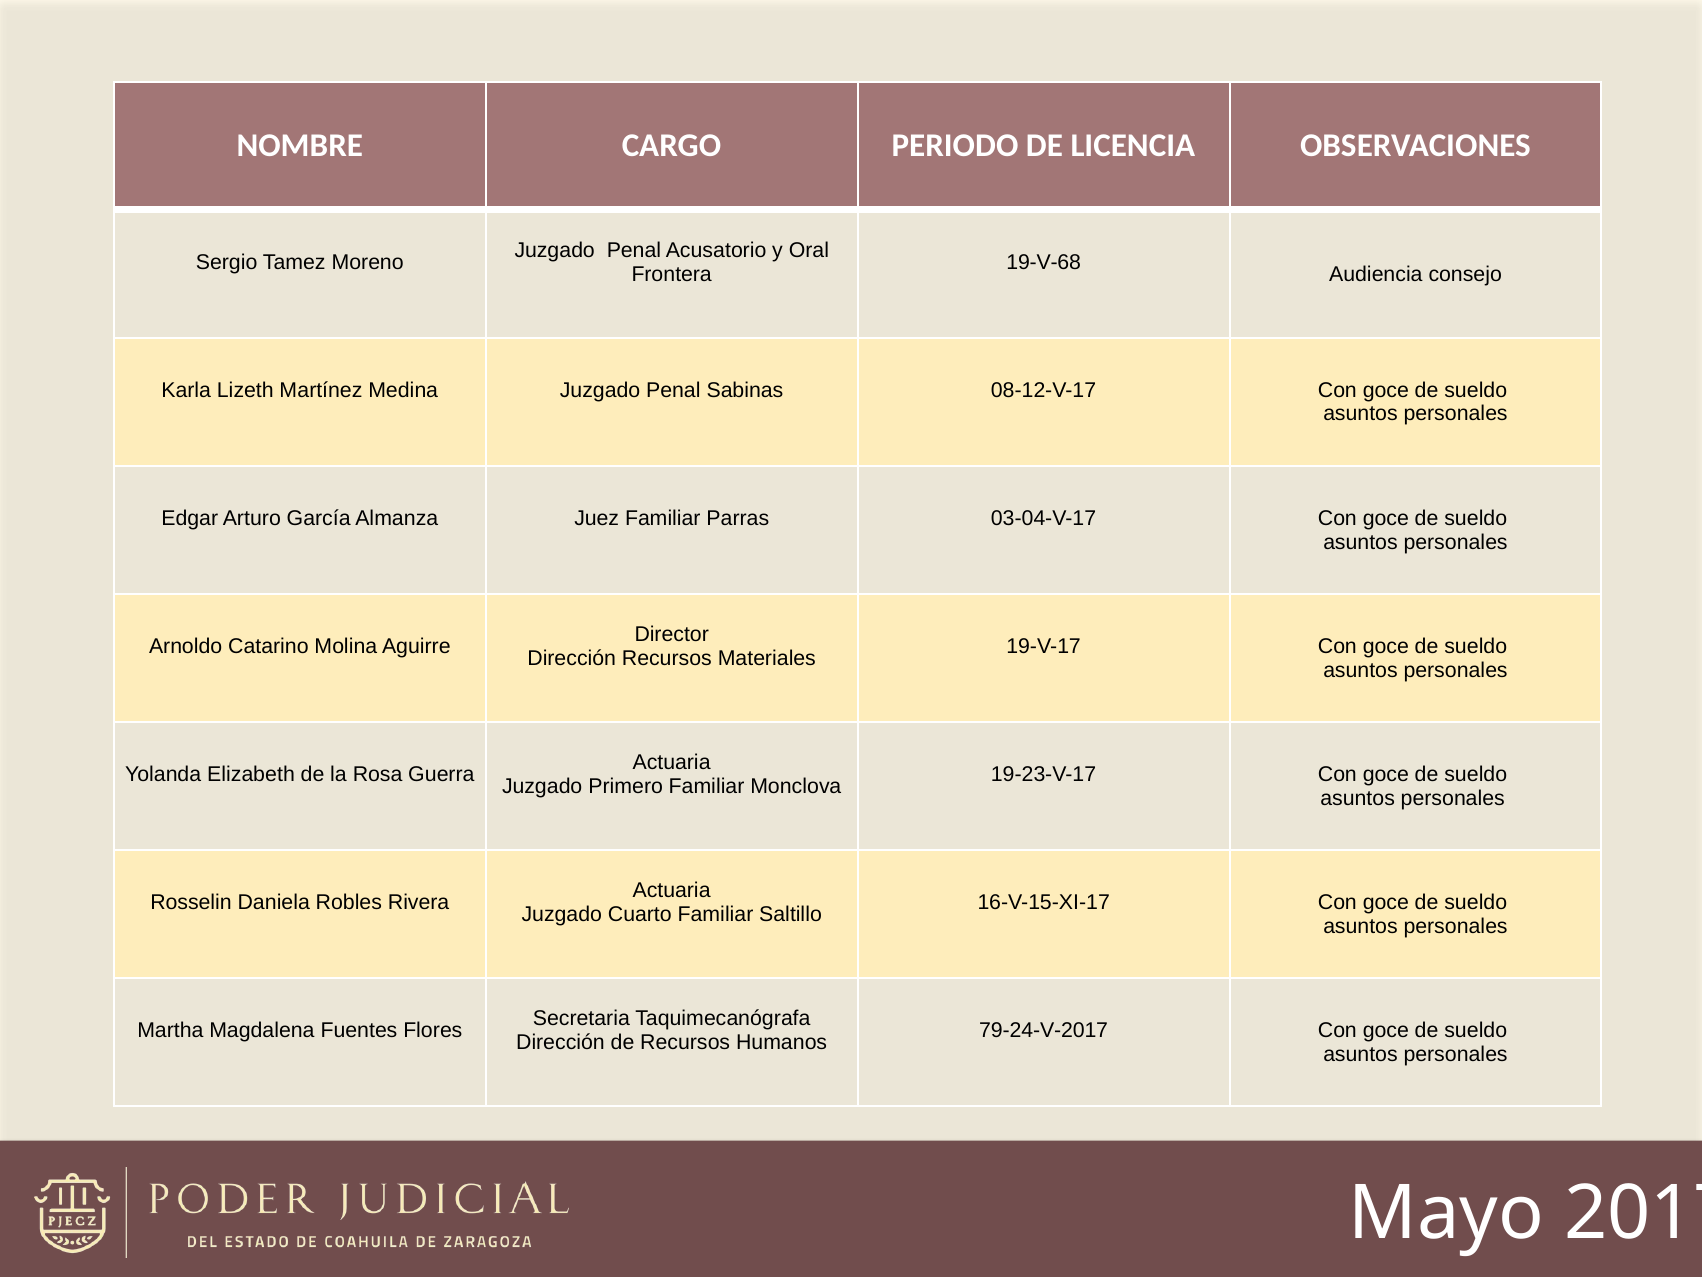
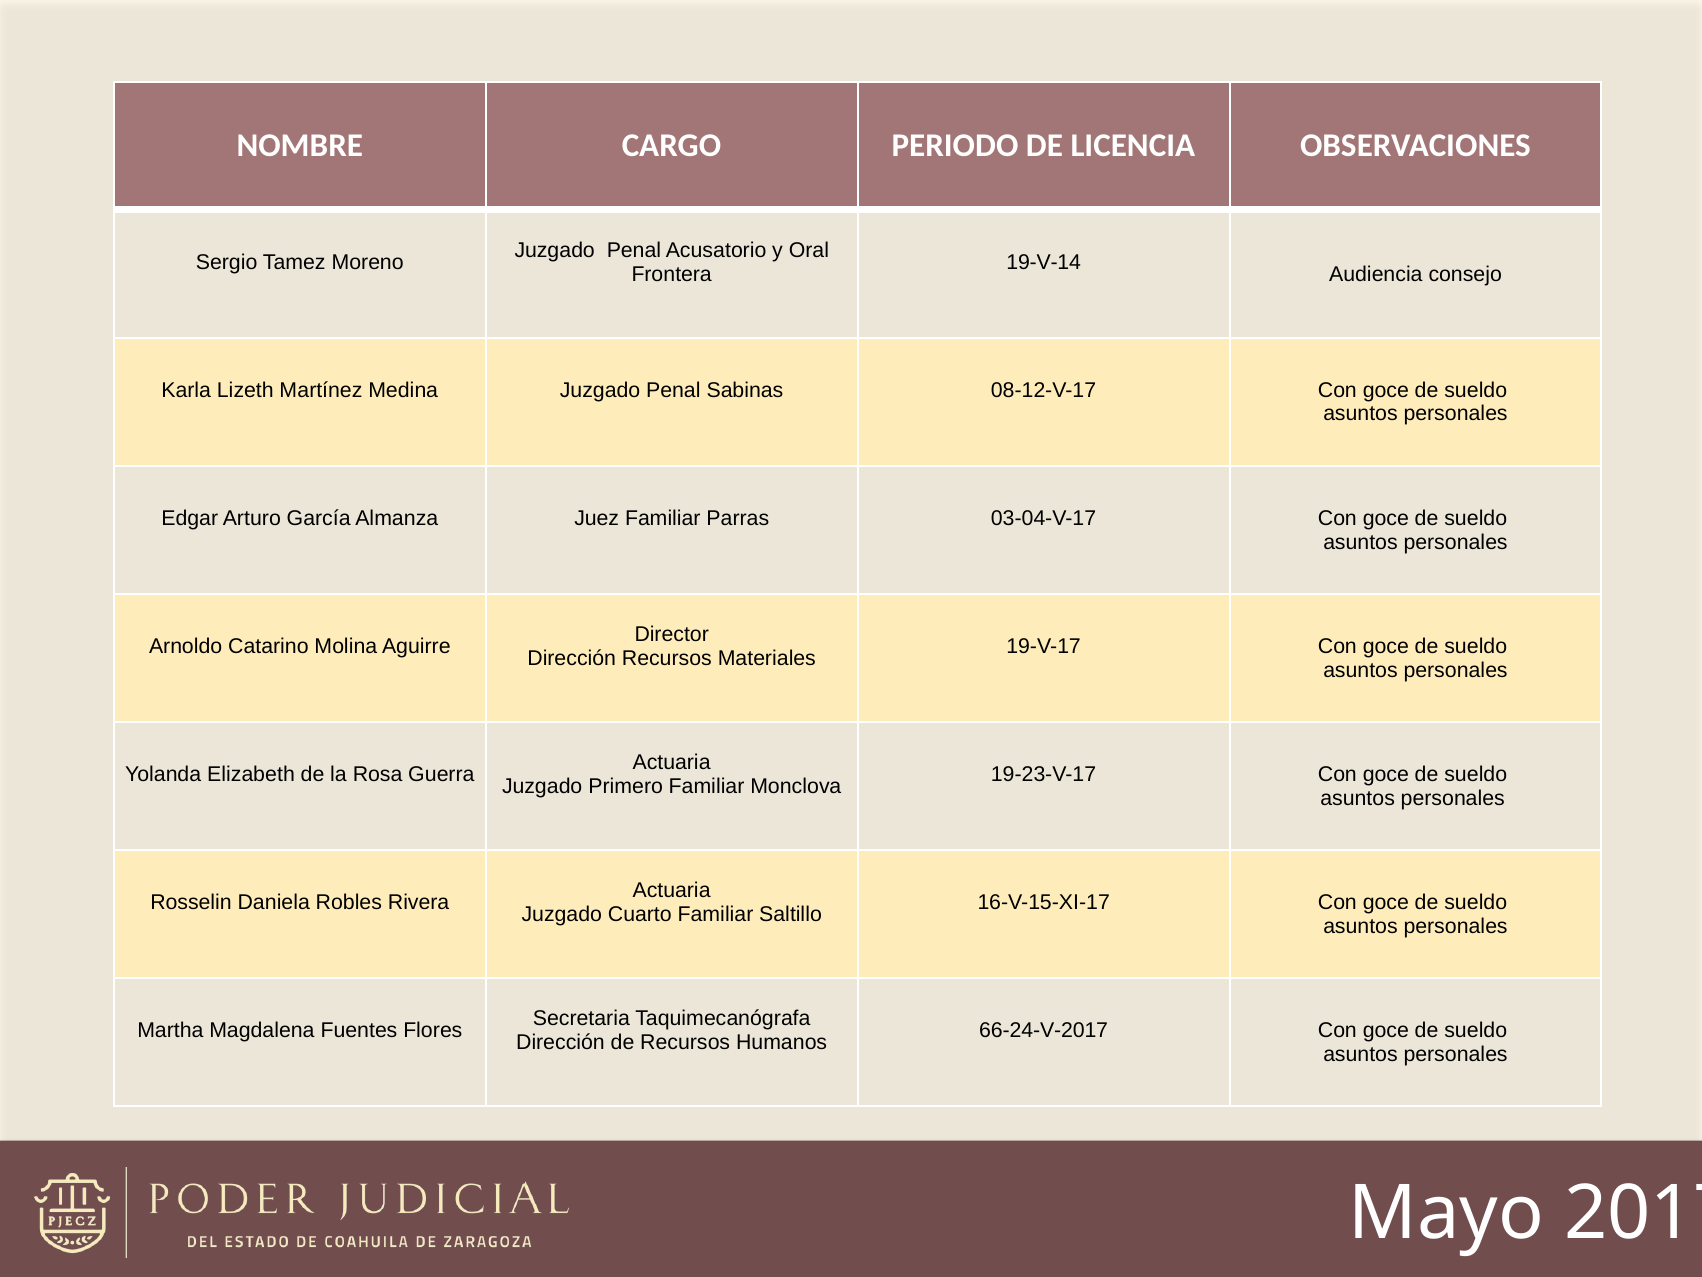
19-V-68: 19-V-68 -> 19-V-14
79-24-V-2017: 79-24-V-2017 -> 66-24-V-2017
